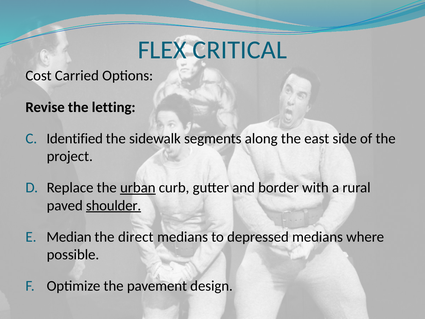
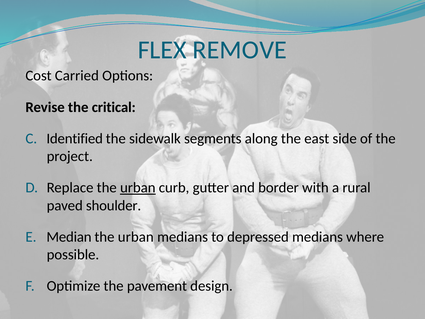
CRITICAL: CRITICAL -> REMOVE
letting: letting -> critical
shoulder underline: present -> none
direct at (136, 237): direct -> urban
